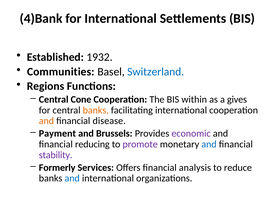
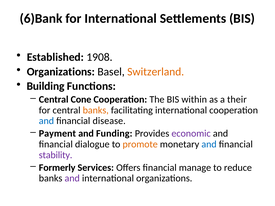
4)Bank: 4)Bank -> 6)Bank
1932: 1932 -> 1908
Communities at (61, 72): Communities -> Organizations
Switzerland colour: blue -> orange
Regions: Regions -> Building
gives: gives -> their
and at (46, 121) colour: orange -> blue
Brussels: Brussels -> Funding
reducing: reducing -> dialogue
promote colour: purple -> orange
analysis: analysis -> manage
and at (72, 178) colour: blue -> purple
